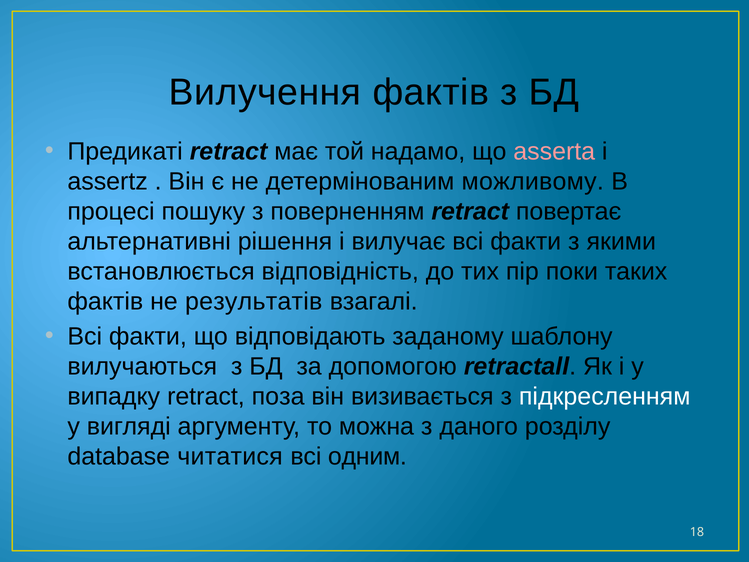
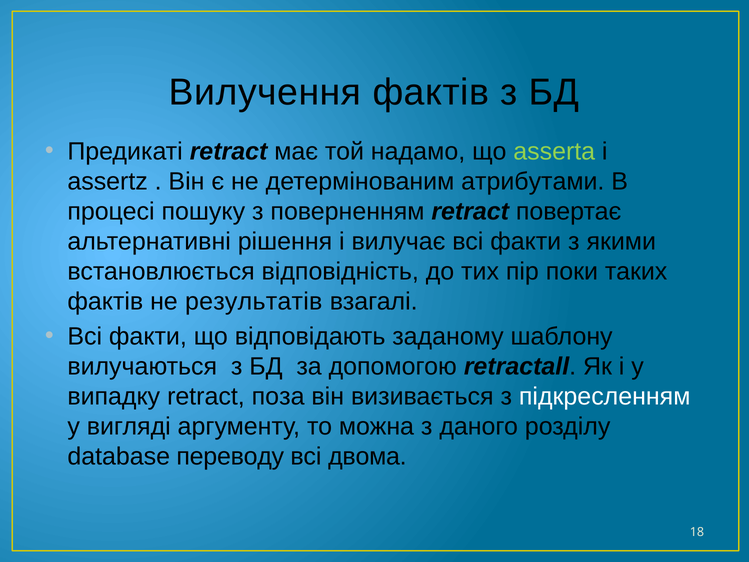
asserta colour: pink -> light green
можливому: можливому -> атрибутами
читатися: читатися -> переводу
одним: одним -> двома
